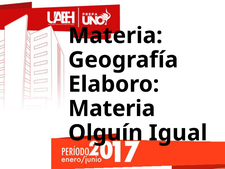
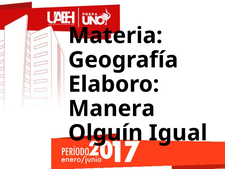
Materia at (112, 108): Materia -> Manera
